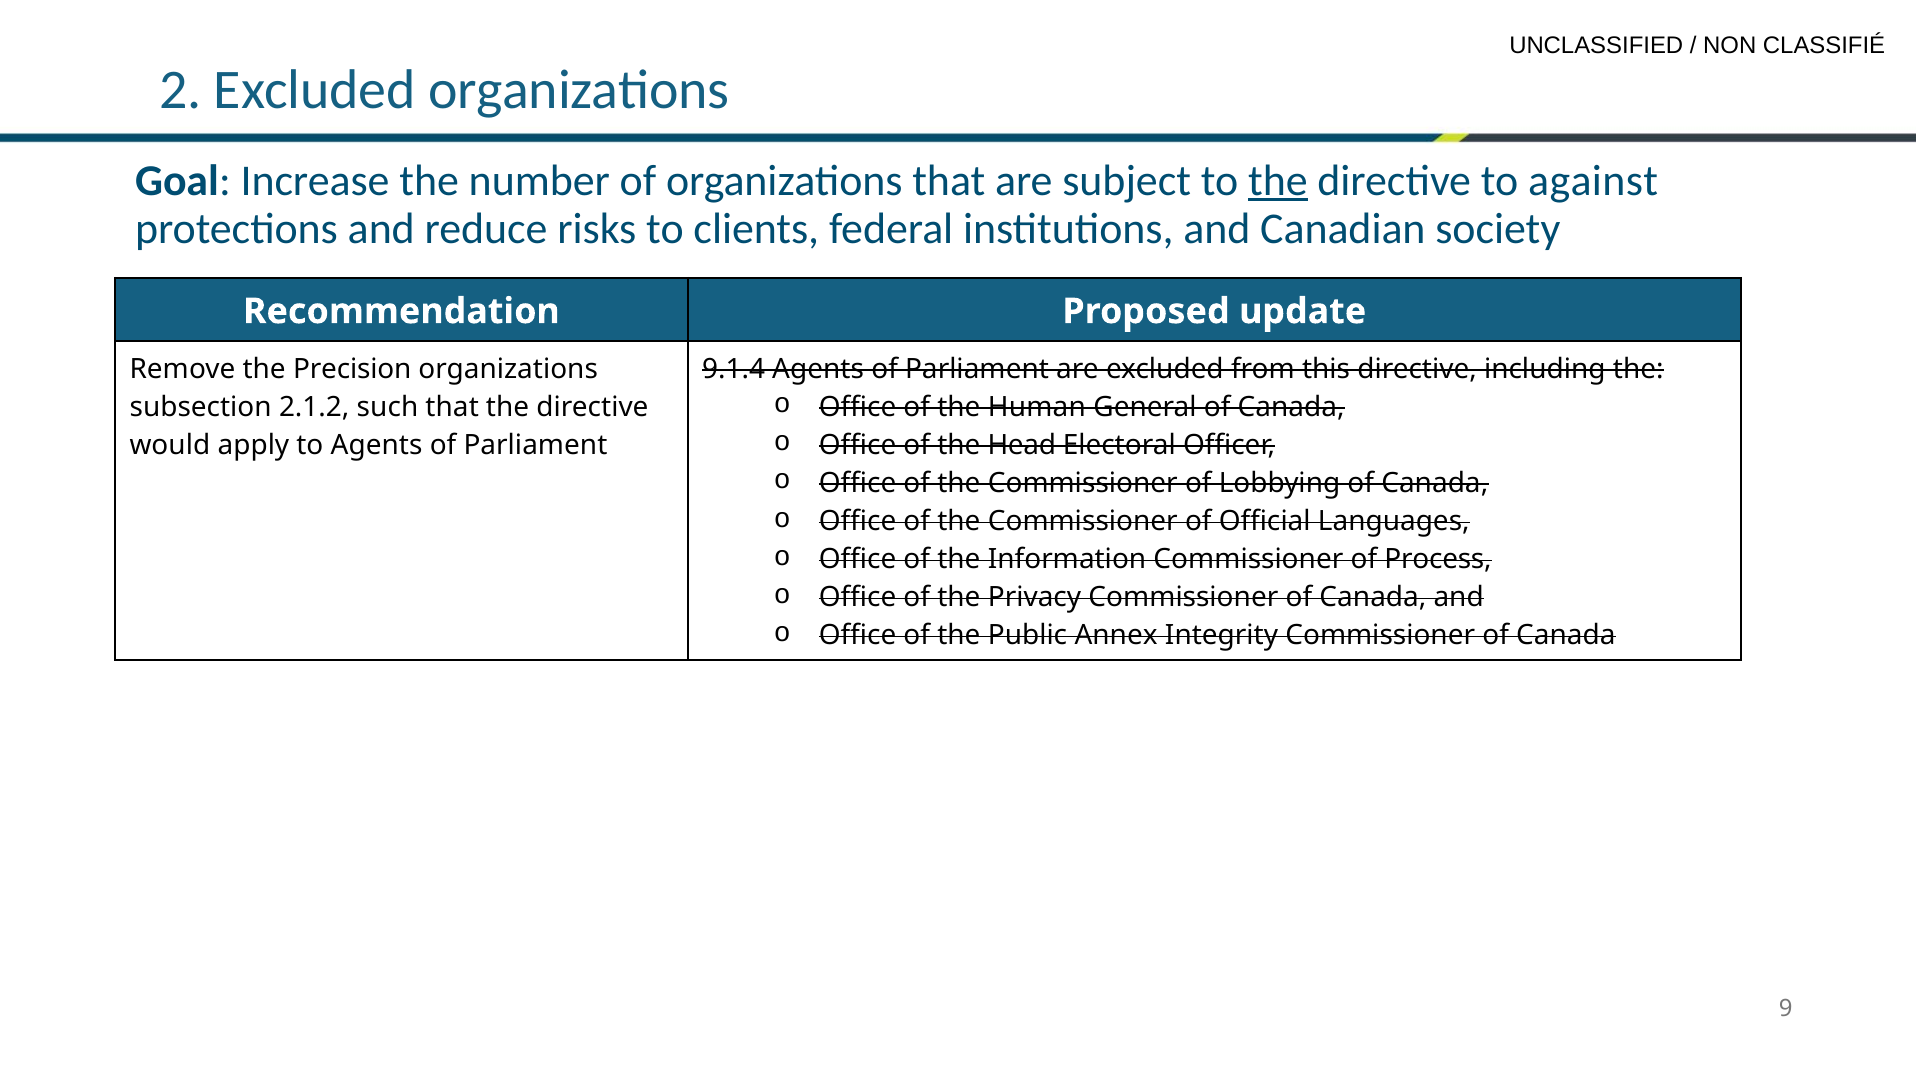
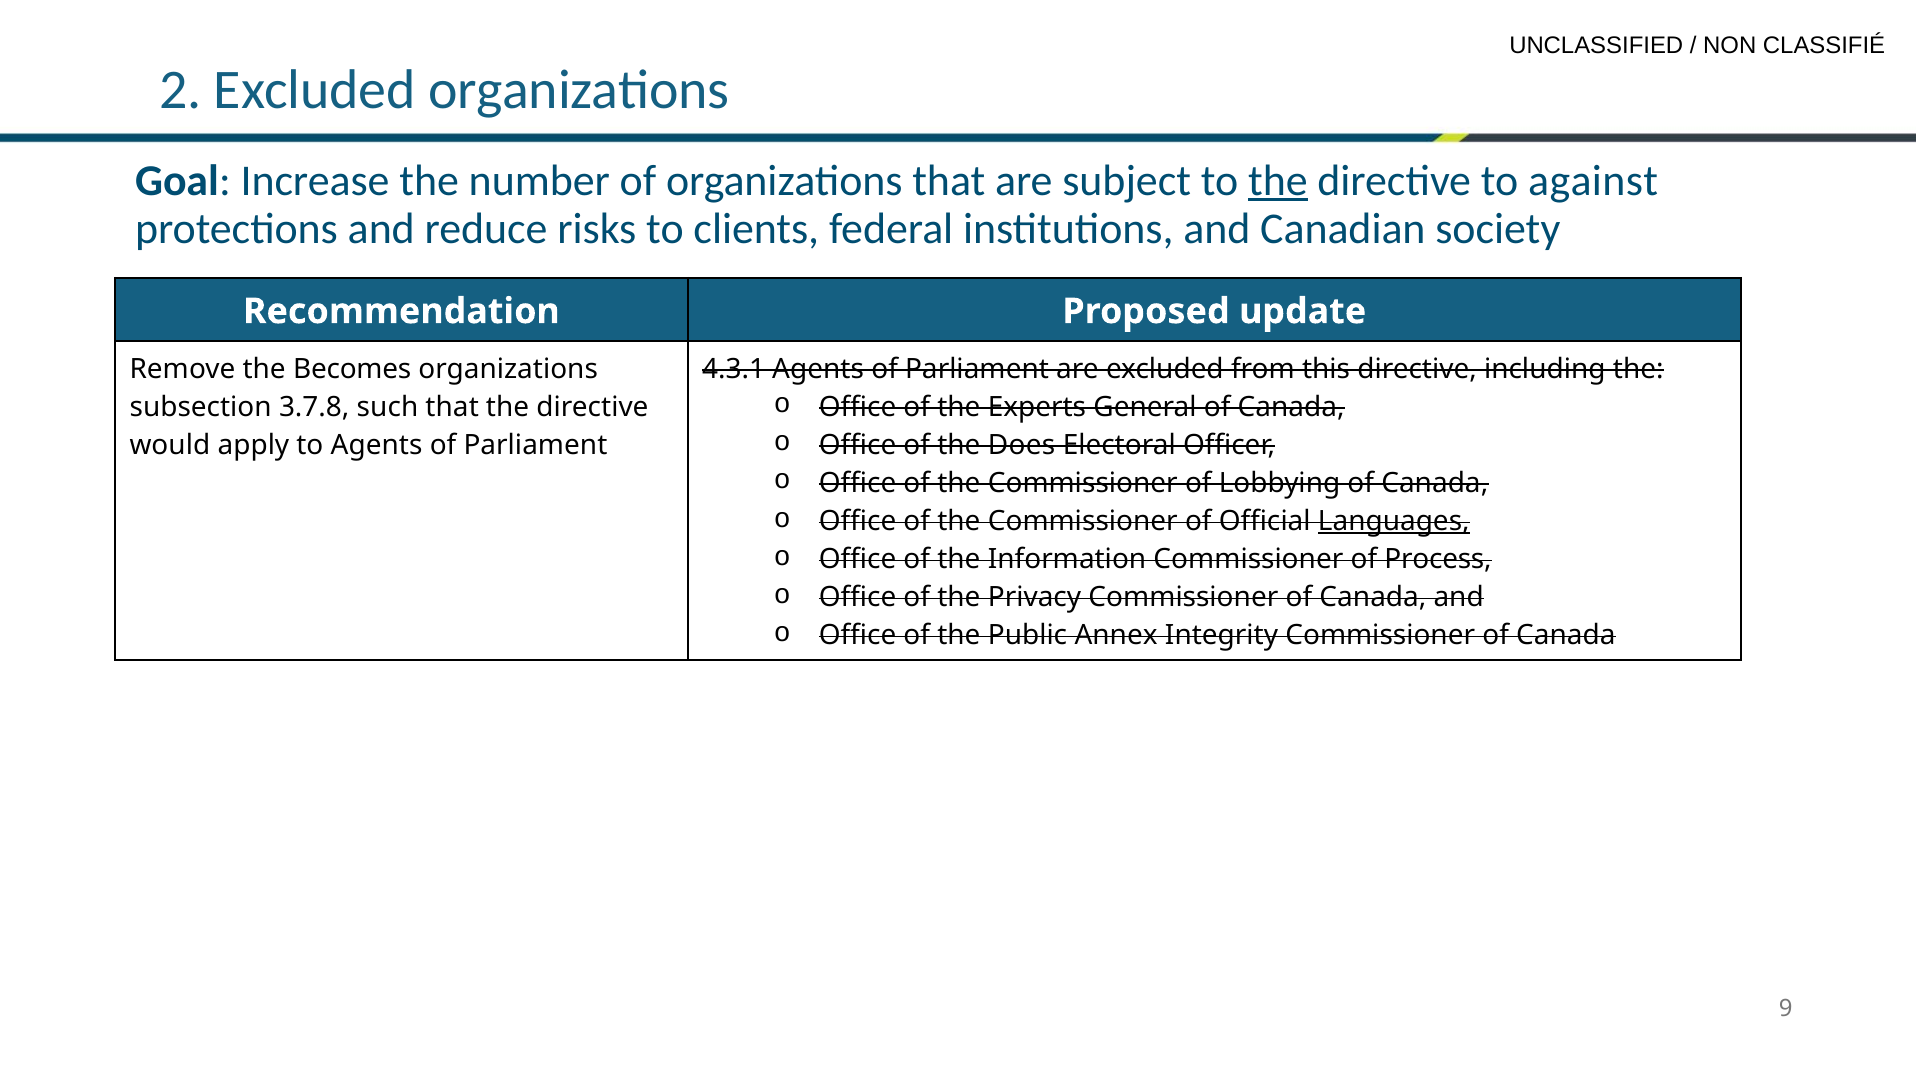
Precision: Precision -> Becomes
9.1.4: 9.1.4 -> 4.3.1
Human: Human -> Experts
2.1.2: 2.1.2 -> 3.7.8
Head: Head -> Does
Languages underline: none -> present
